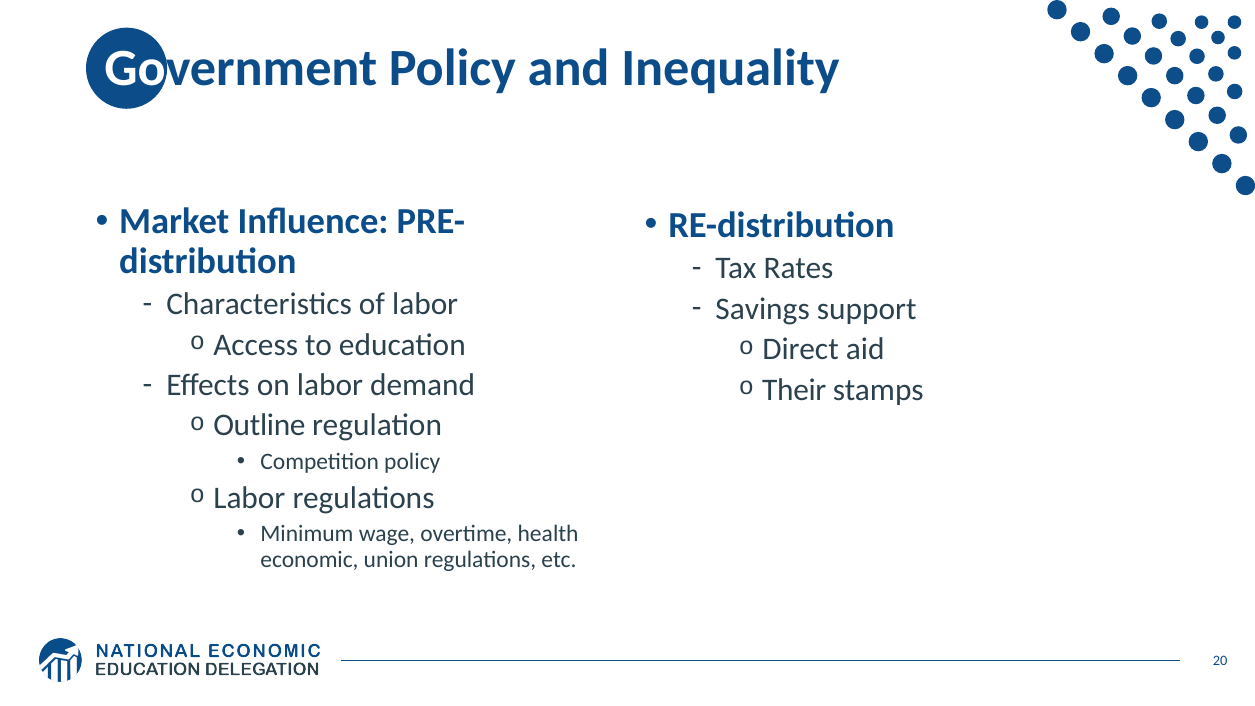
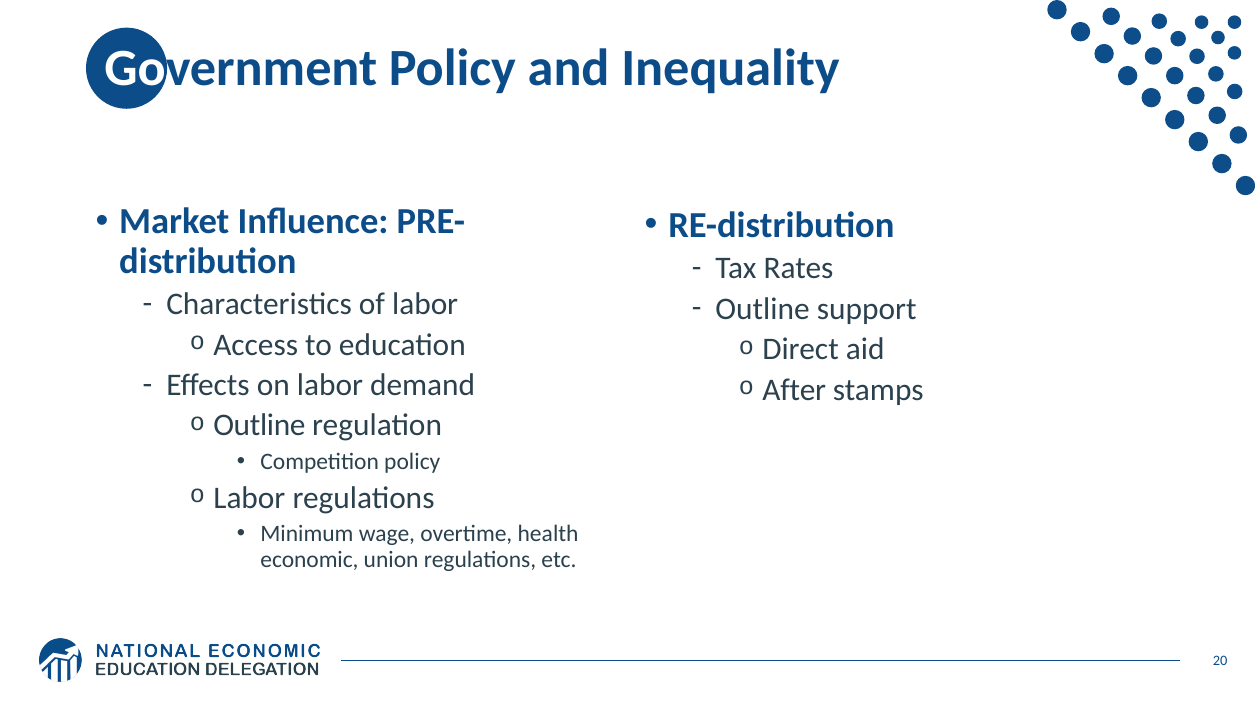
Savings at (763, 309): Savings -> Outline
Their: Their -> After
